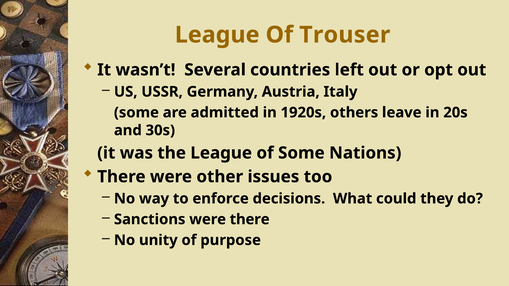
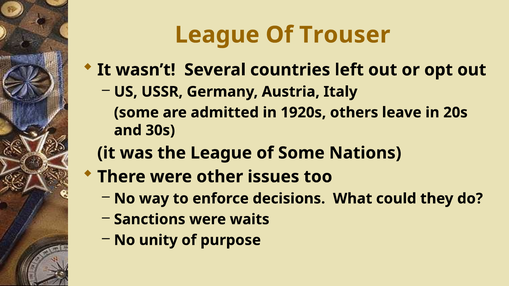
were there: there -> waits
